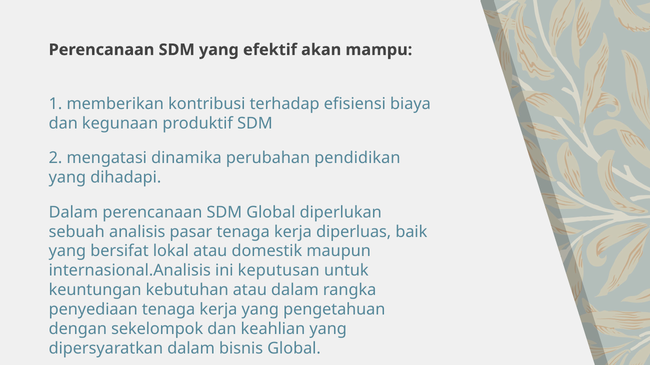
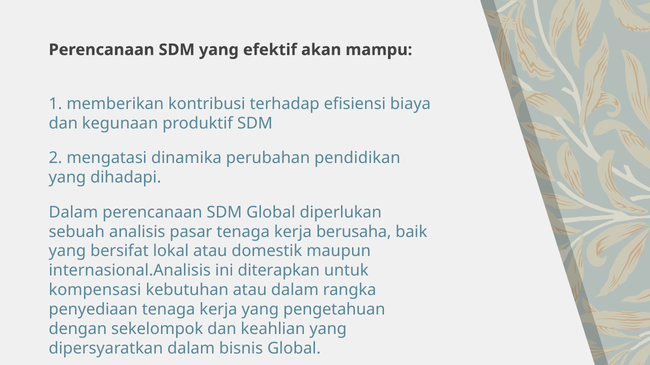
diperluas: diperluas -> berusaha
keputusan: keputusan -> diterapkan
keuntungan: keuntungan -> kompensasi
